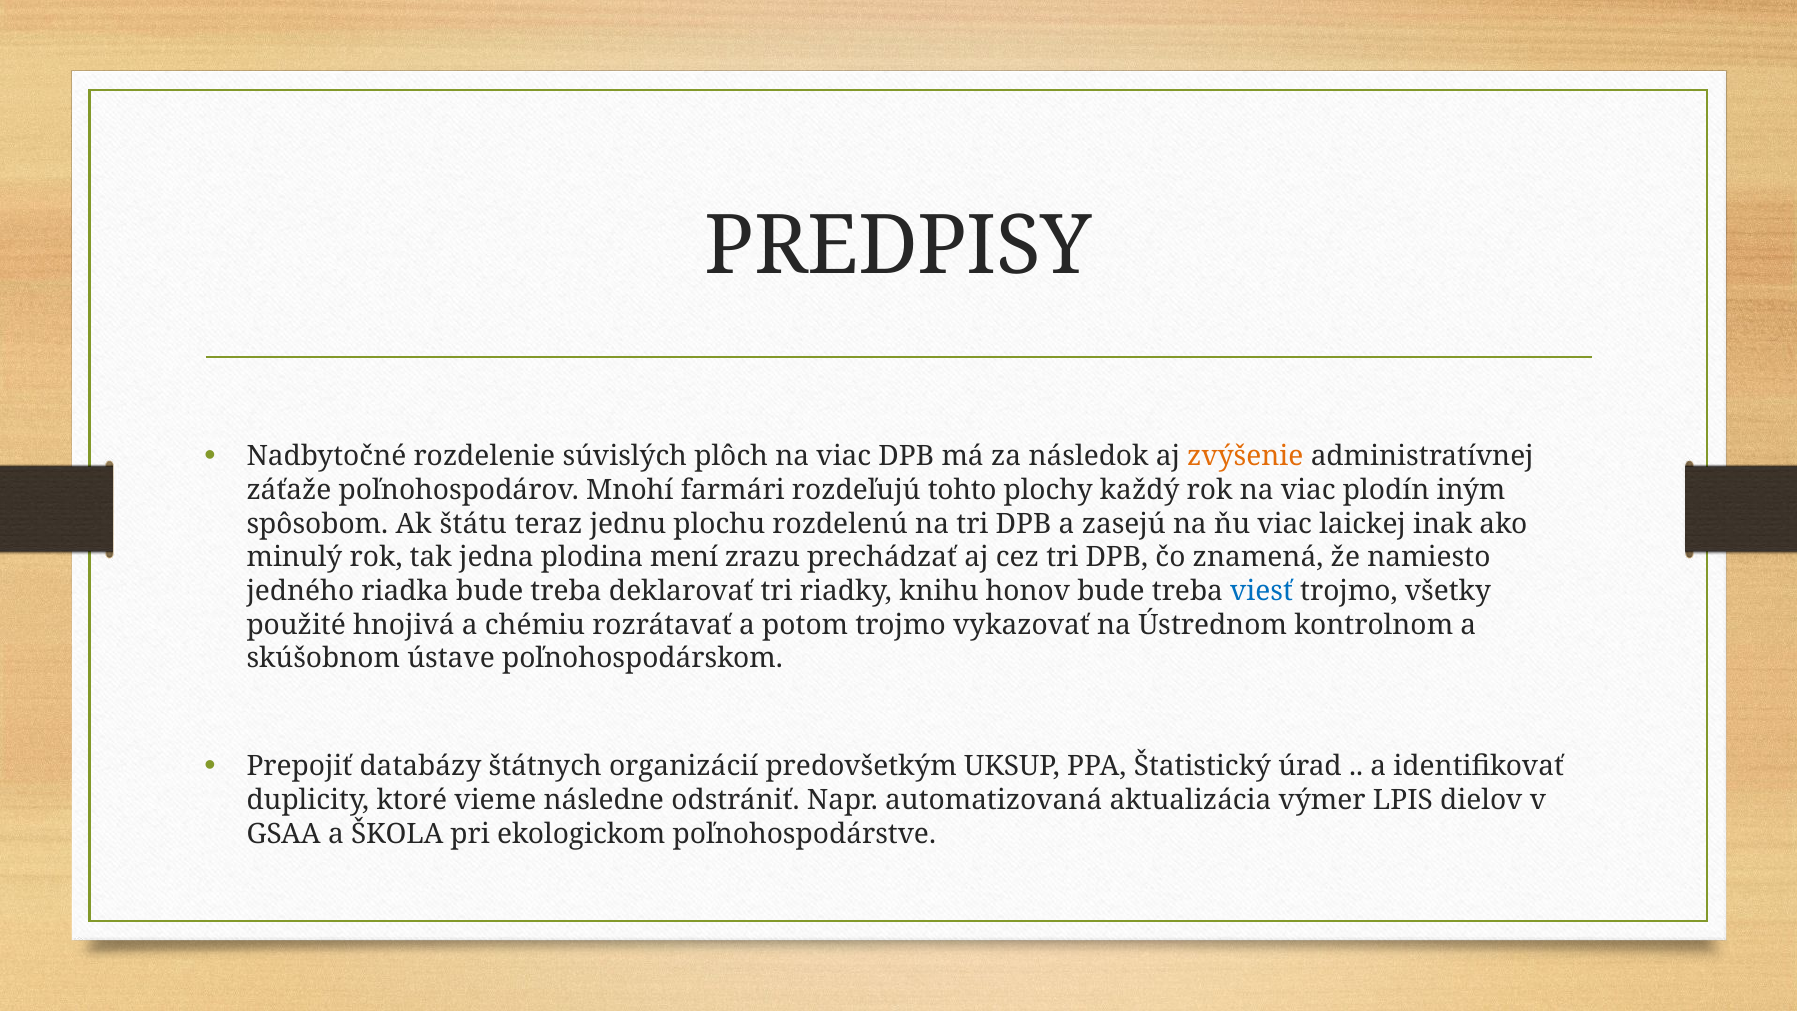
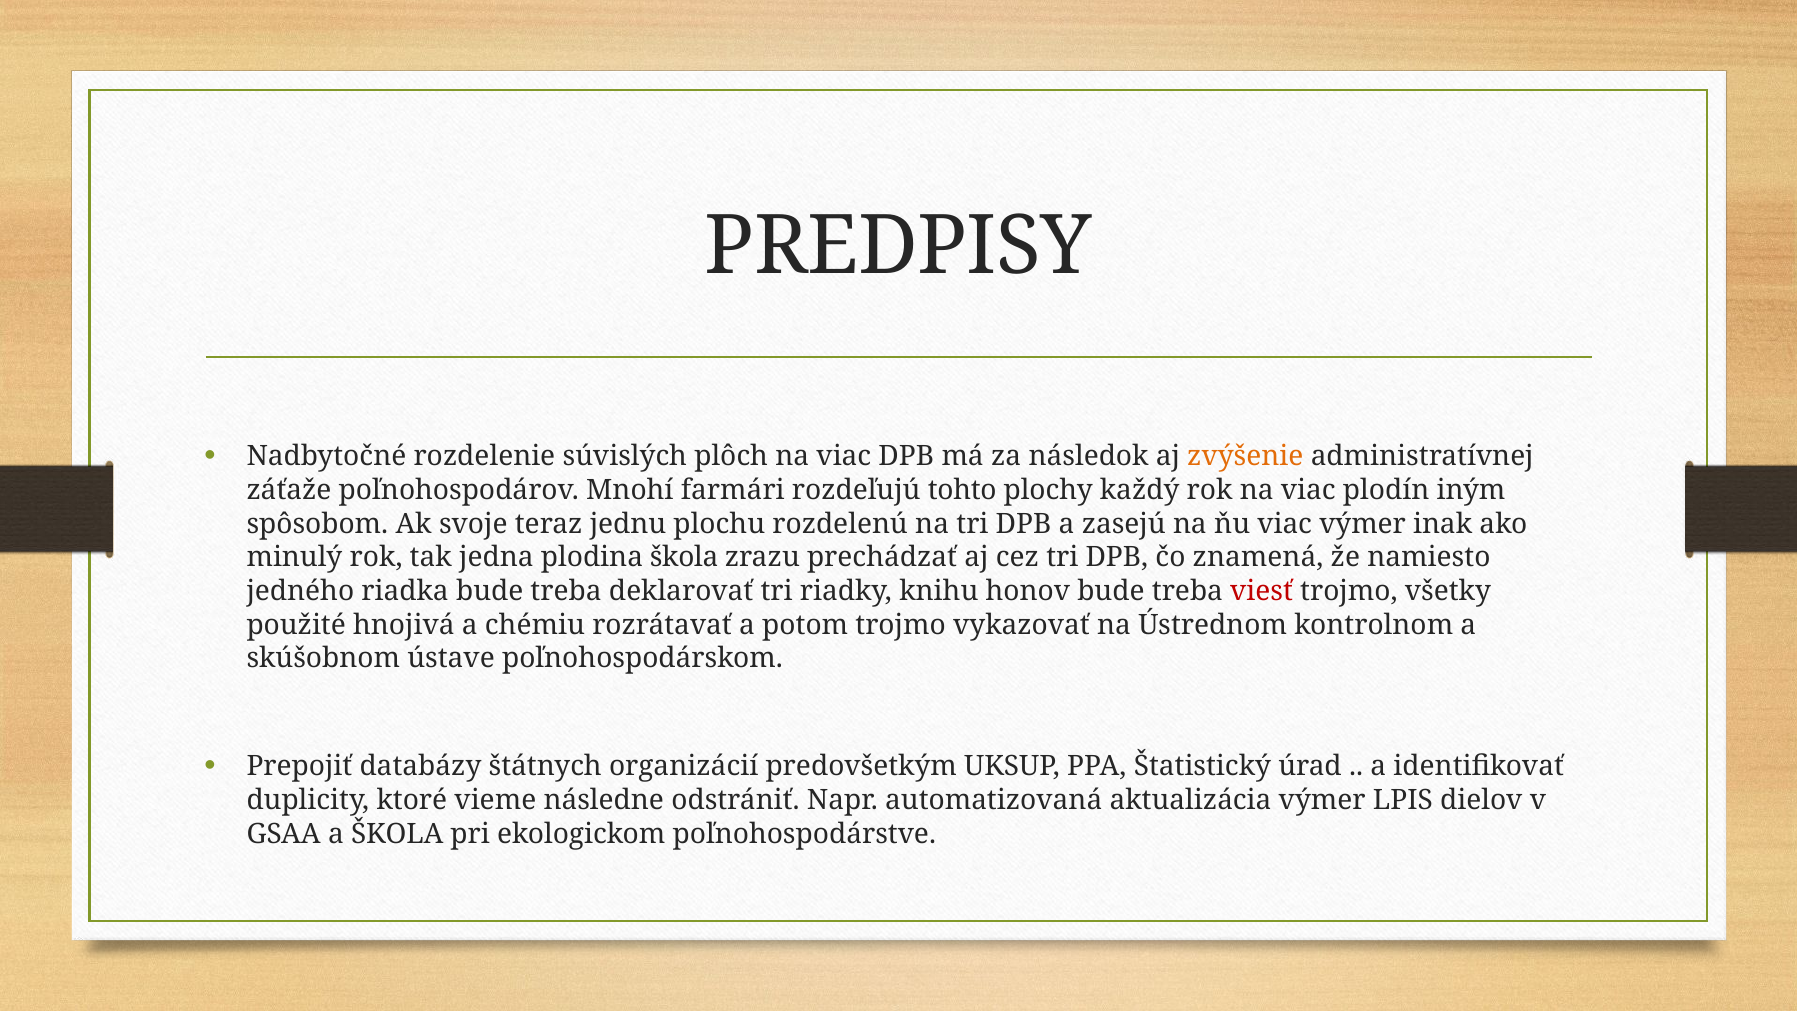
štátu: štátu -> svoje
viac laickej: laickej -> výmer
plodina mení: mení -> škola
viesť colour: blue -> red
